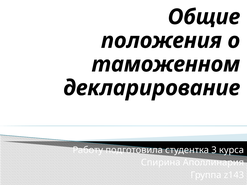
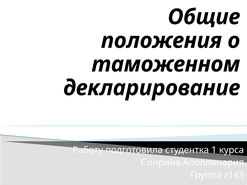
3: 3 -> 1
